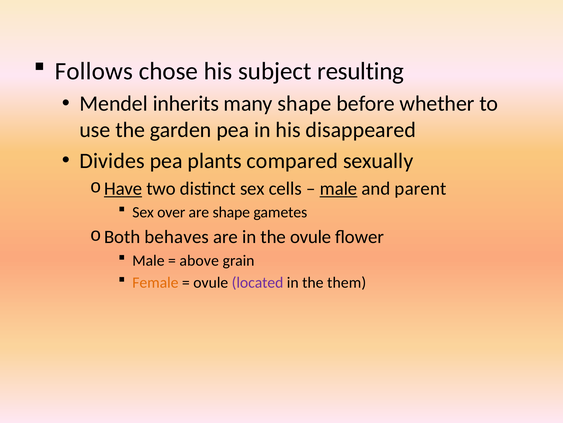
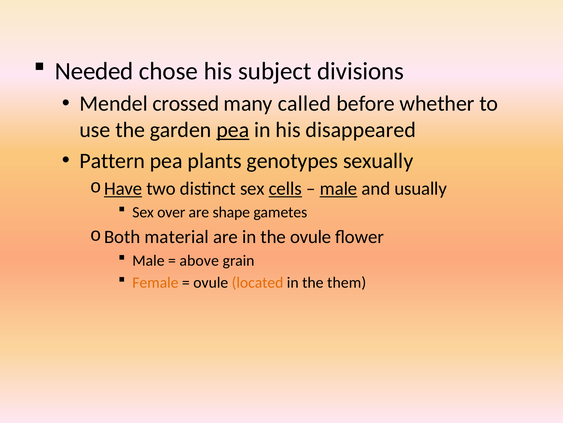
Follows: Follows -> Needed
resulting: resulting -> divisions
inherits: inherits -> crossed
many shape: shape -> called
pea at (233, 130) underline: none -> present
Divides: Divides -> Pattern
compared: compared -> genotypes
cells underline: none -> present
parent: parent -> usually
behaves: behaves -> material
located colour: purple -> orange
